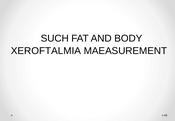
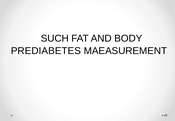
XEROFTALMIA: XEROFTALMIA -> PREDIABETES
